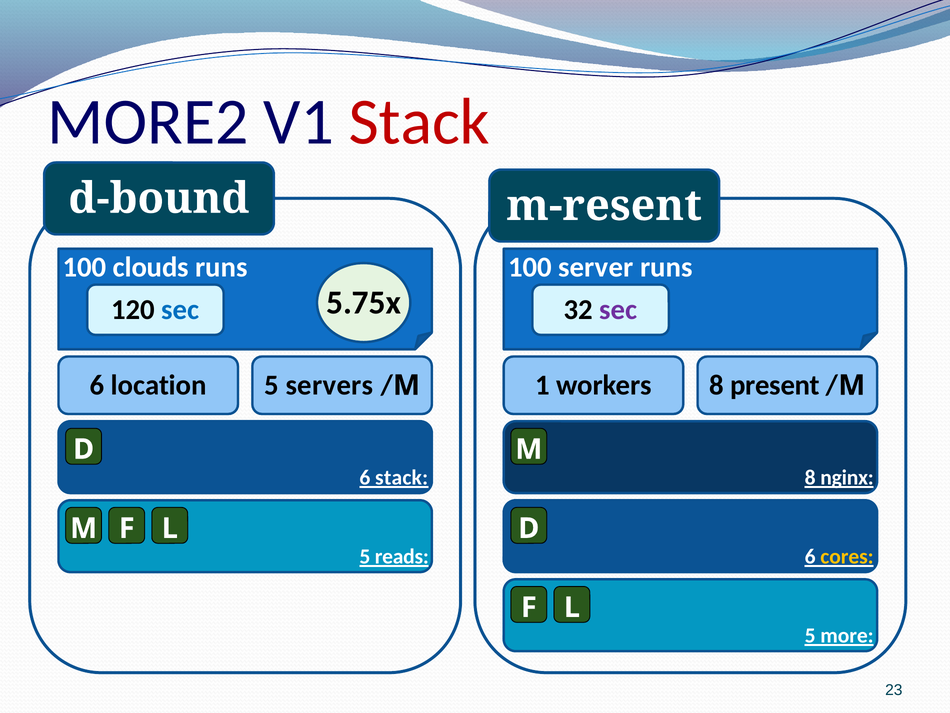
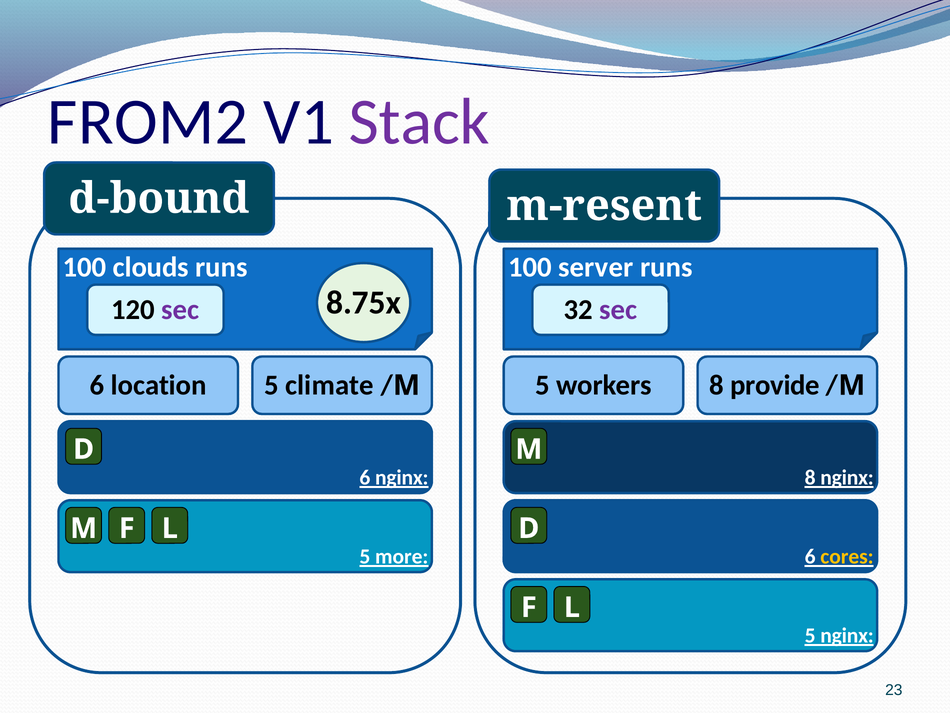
MORE2: MORE2 -> FROM2
Stack at (419, 122) colour: red -> purple
5.75x: 5.75x -> 8.75x
sec at (180, 310) colour: blue -> purple
servers: servers -> climate
M 1: 1 -> 5
present: present -> provide
6 stack: stack -> nginx
reads: reads -> more
5 more: more -> nginx
